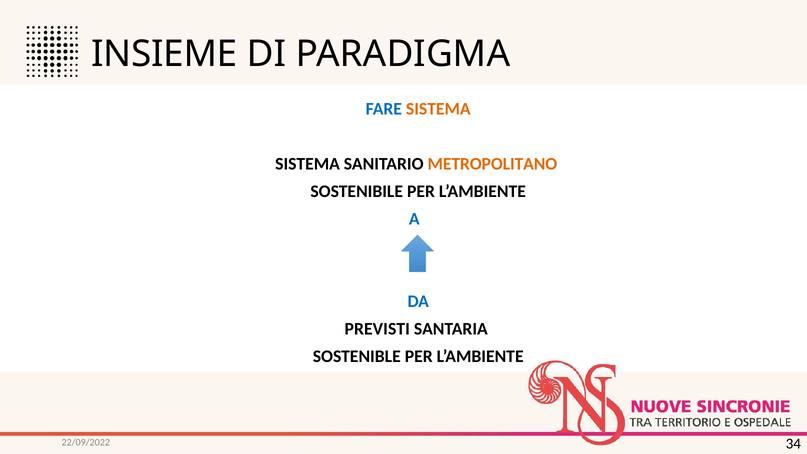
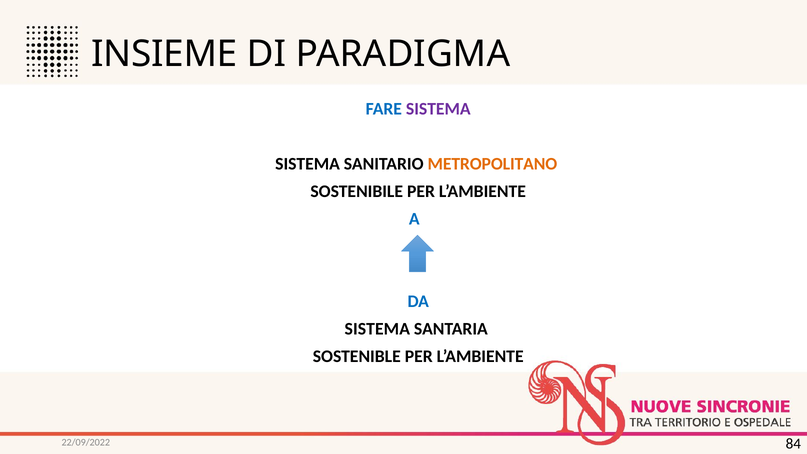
SISTEMA at (438, 109) colour: orange -> purple
PREVISTI at (377, 329): PREVISTI -> SISTEMA
34: 34 -> 84
